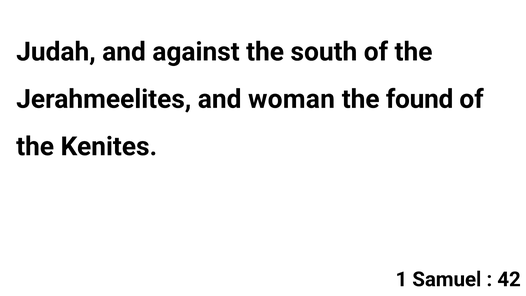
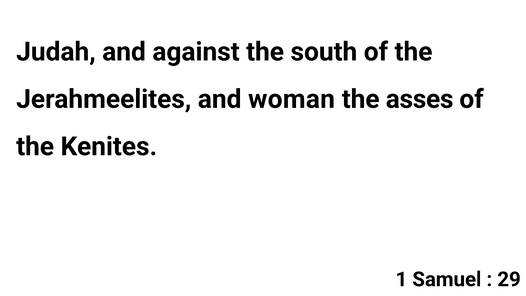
found: found -> asses
42: 42 -> 29
